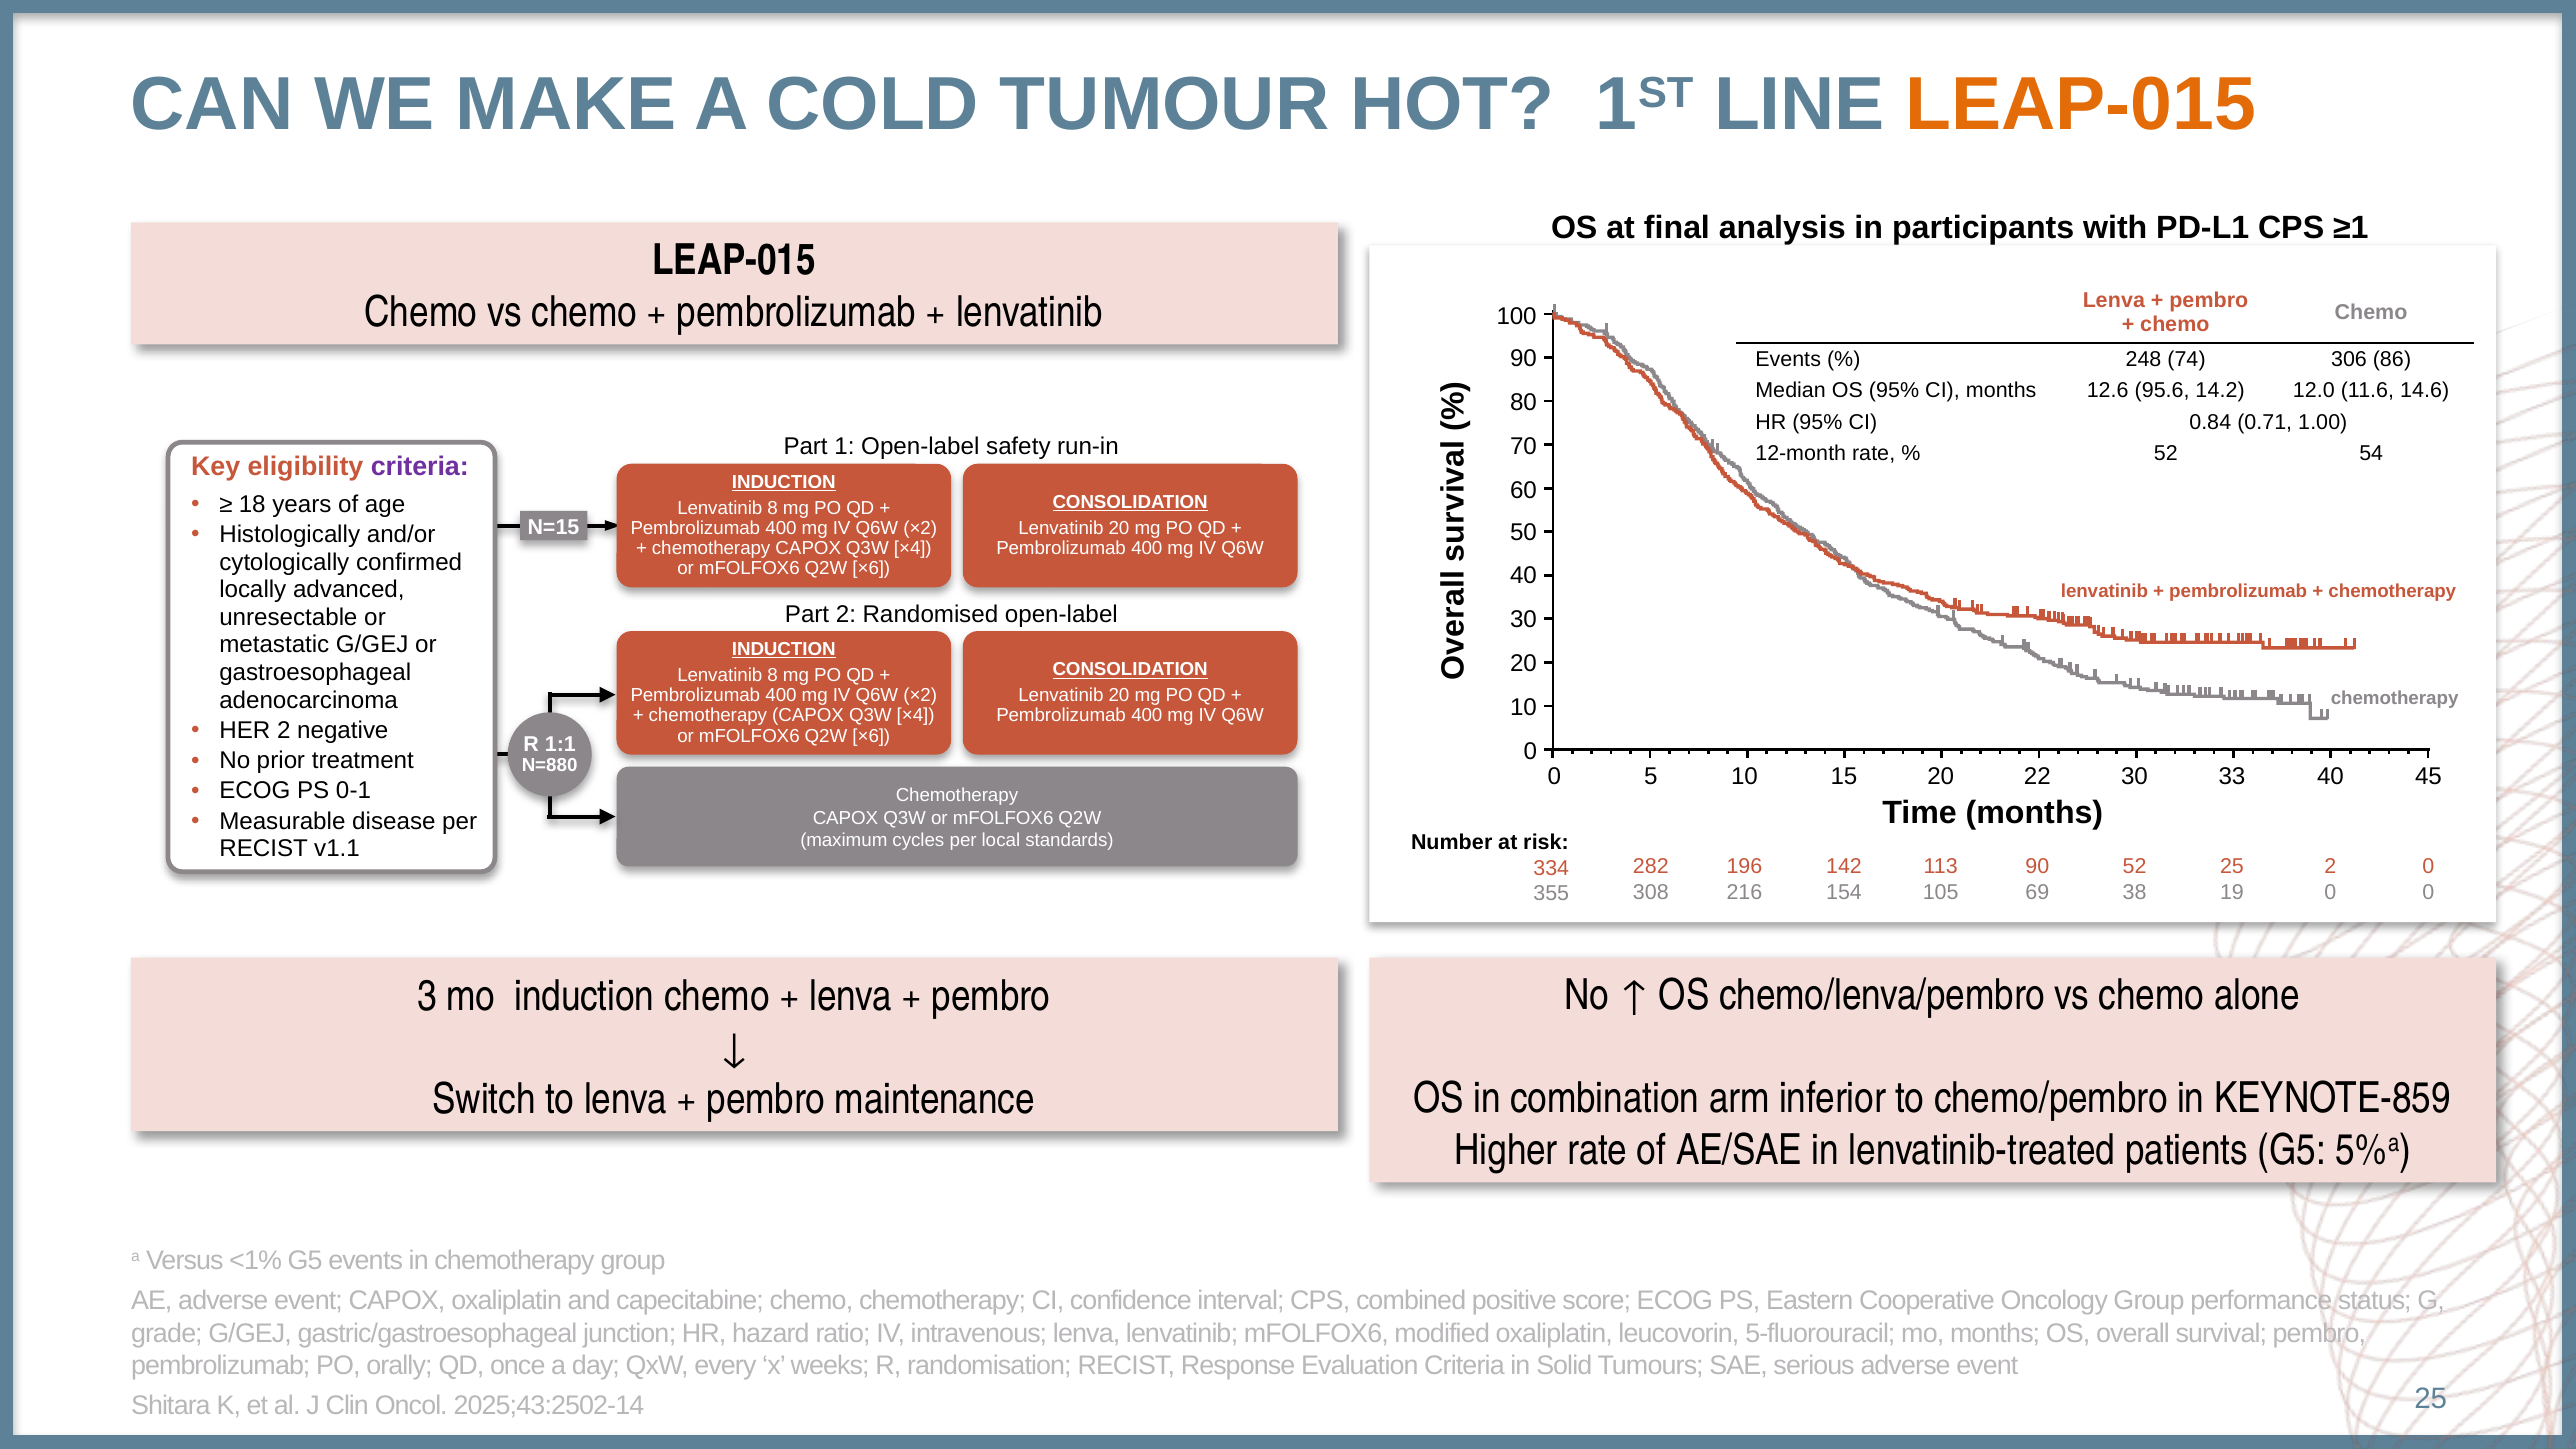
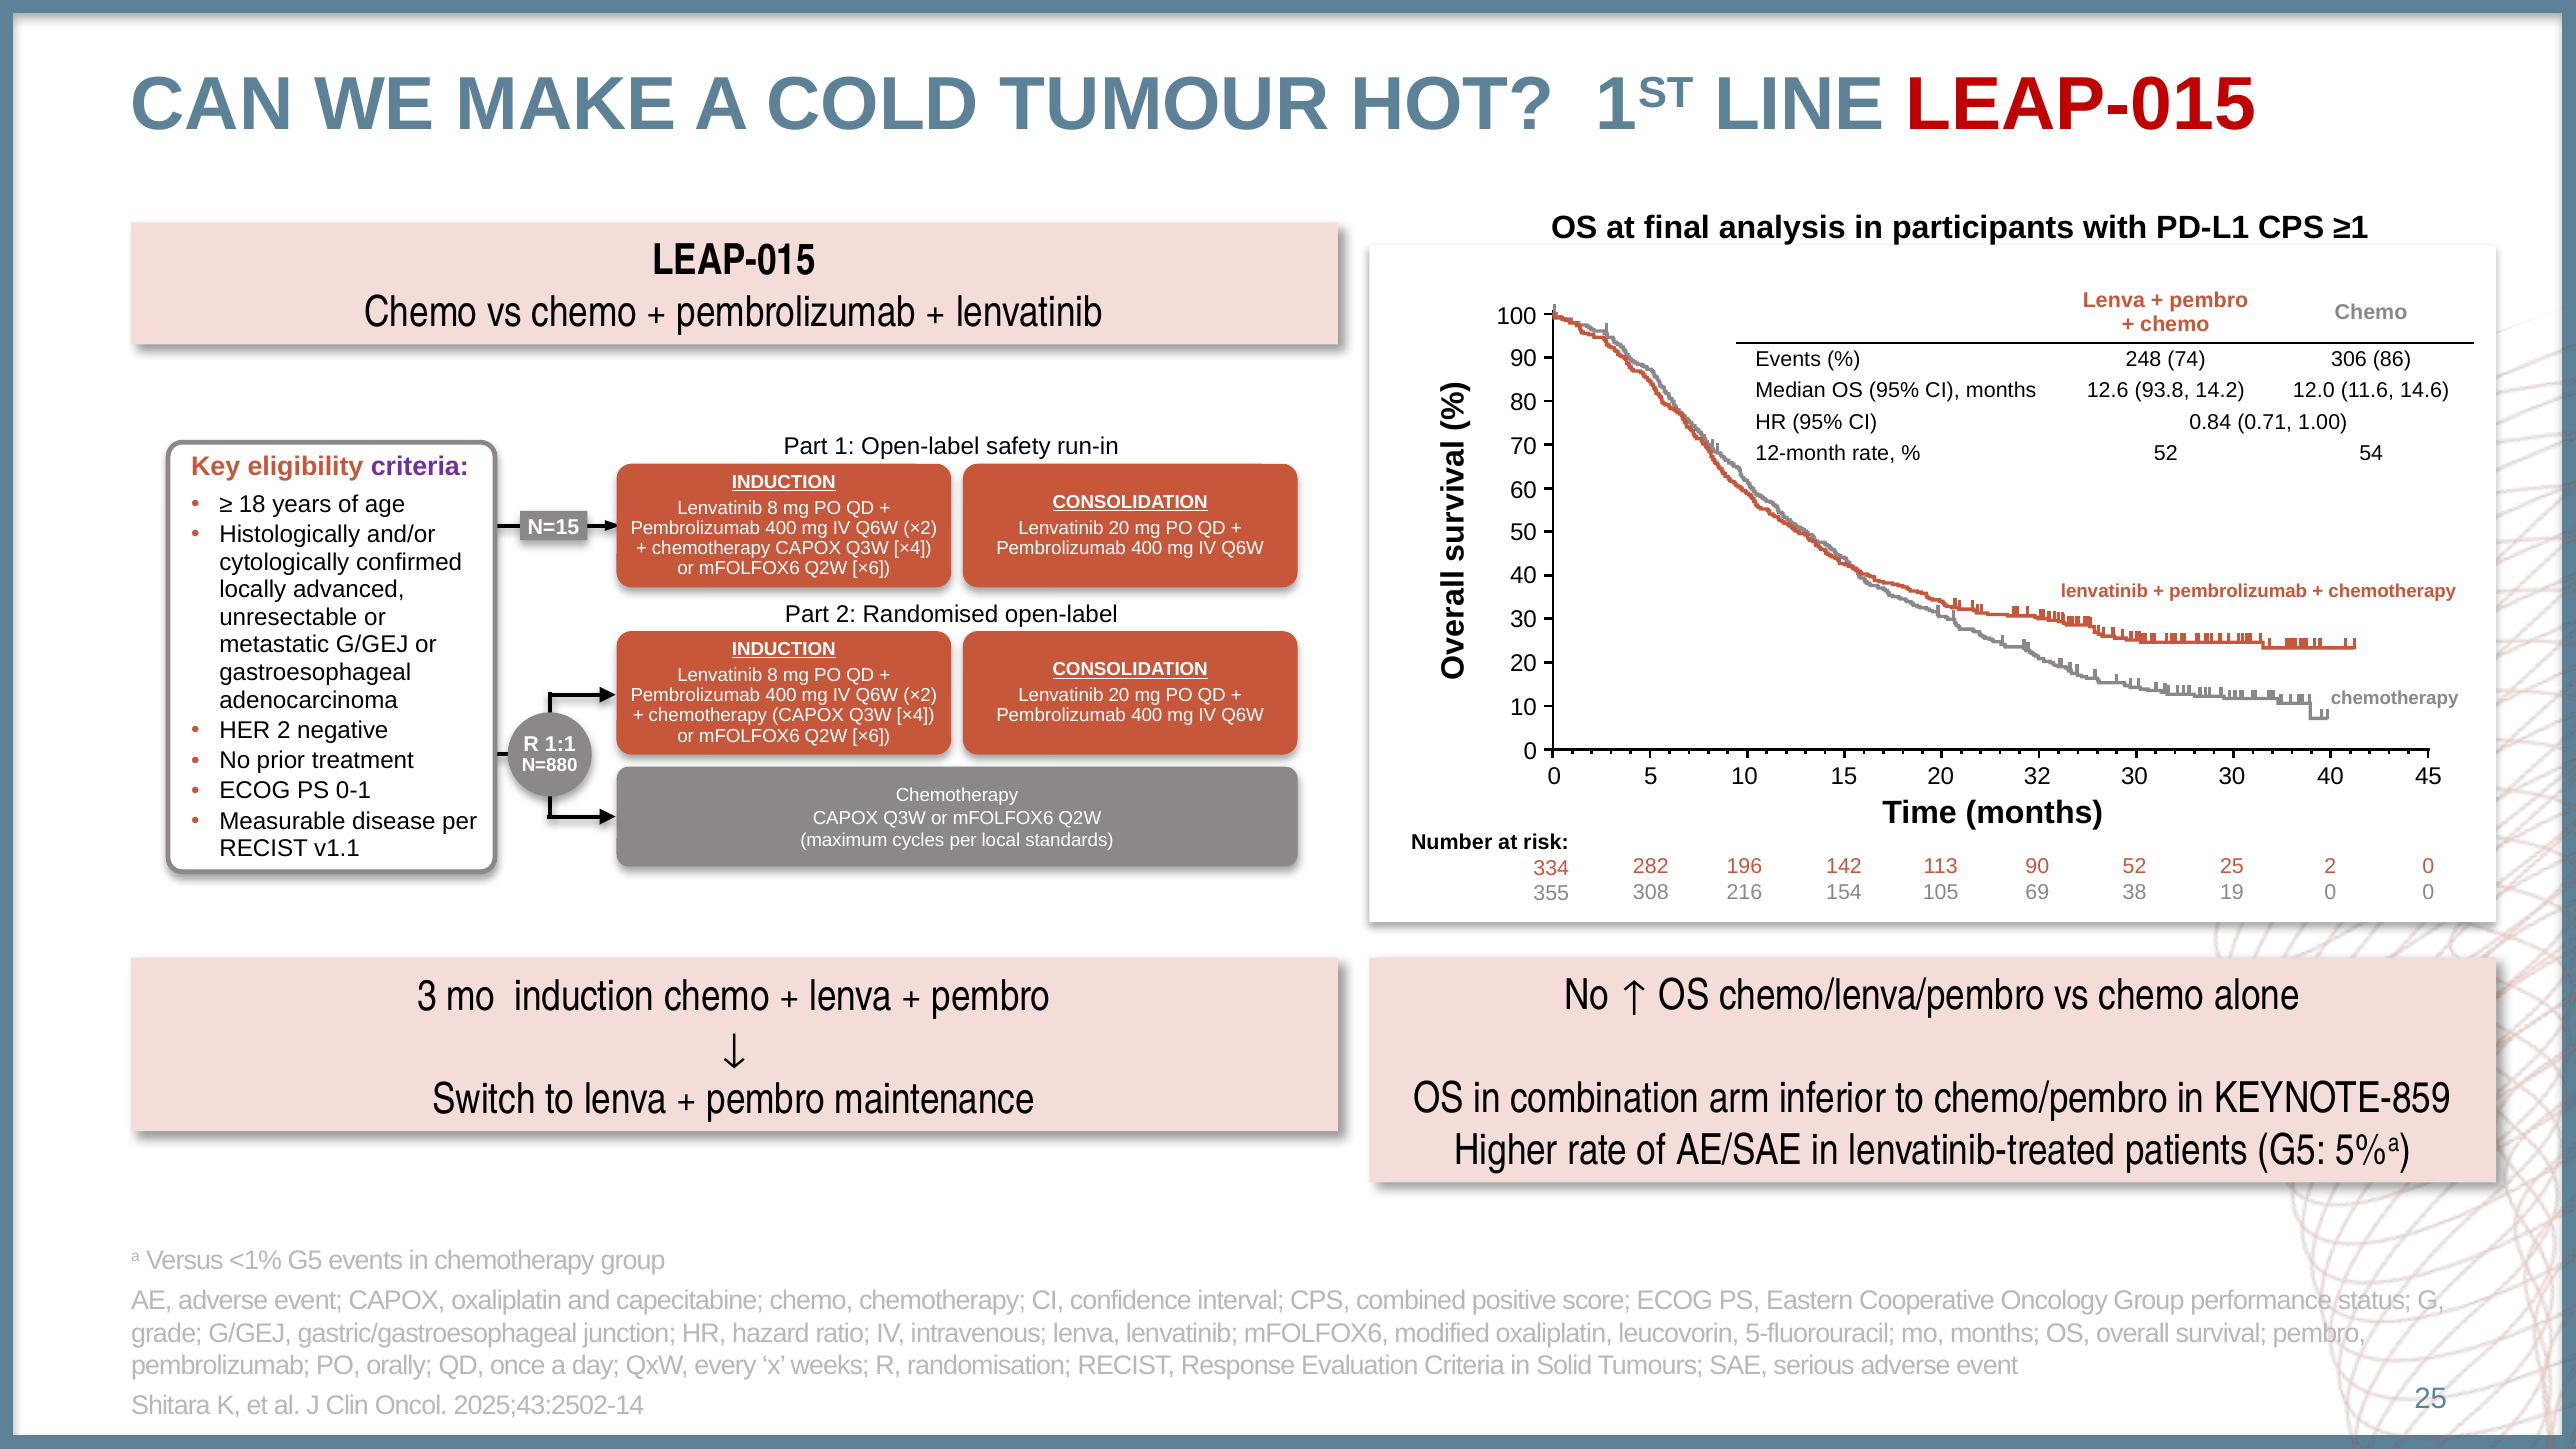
LEAP-015 at (2081, 105) colour: orange -> red
95.6: 95.6 -> 93.8
22: 22 -> 32
30 33: 33 -> 30
